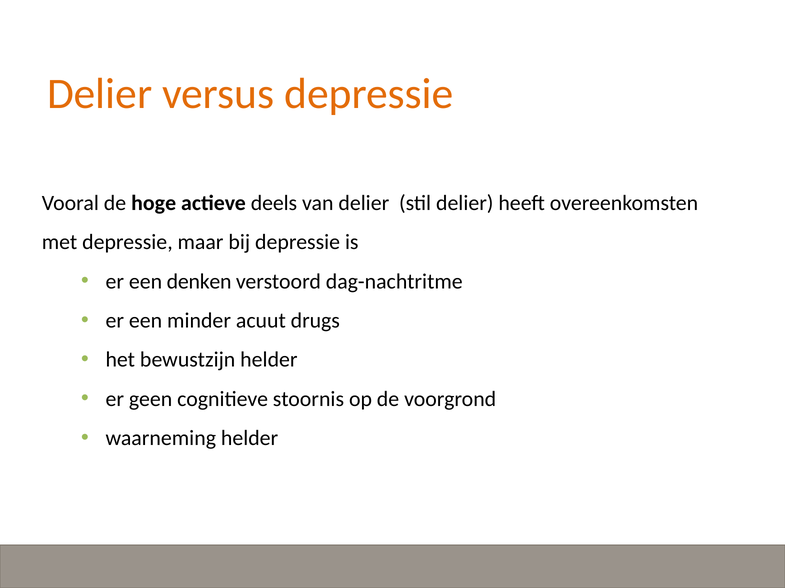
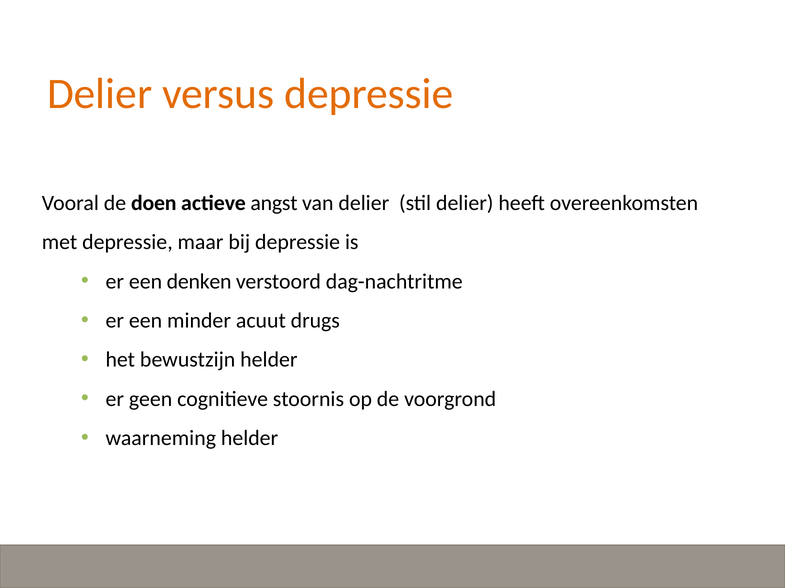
hoge: hoge -> doen
deels: deels -> angst
